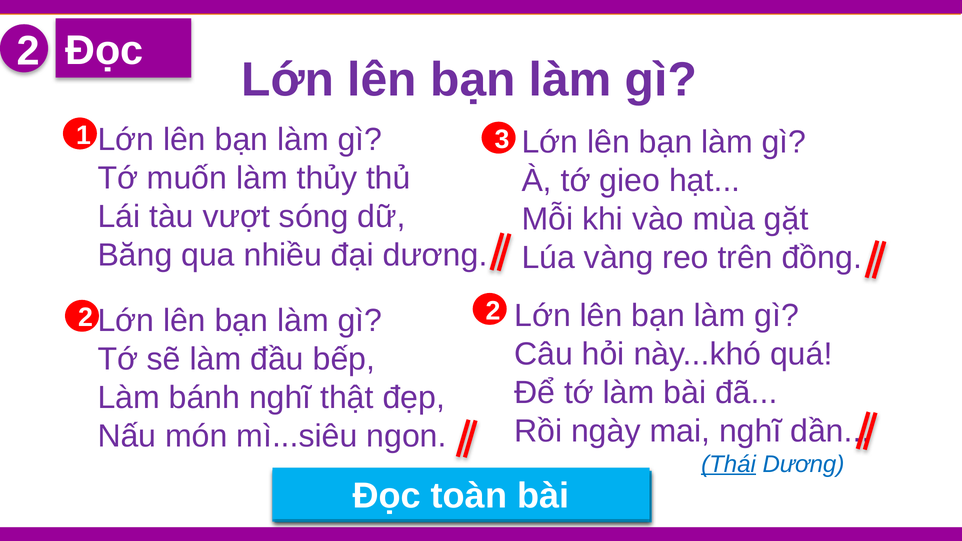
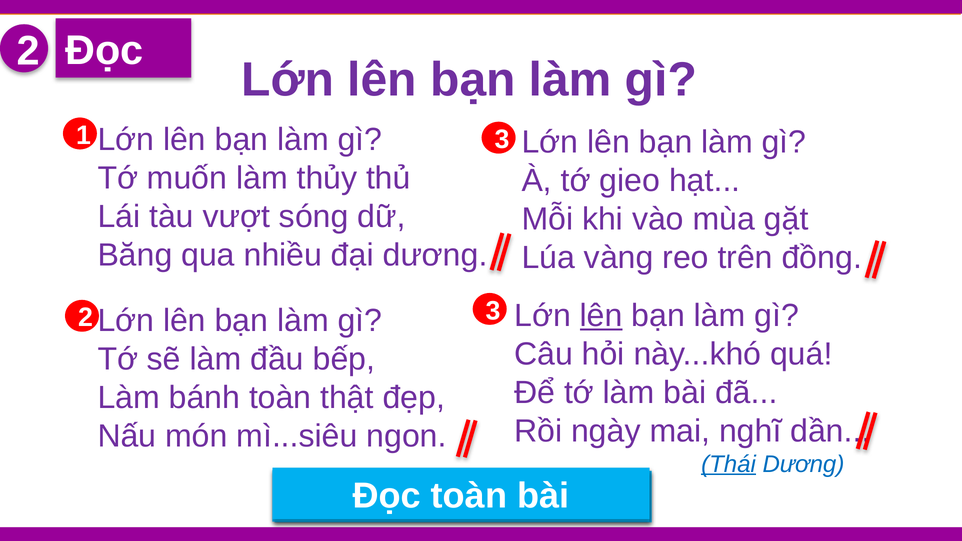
lên at (601, 316) underline: none -> present
2 2: 2 -> 3
bánh nghĩ: nghĩ -> toàn
